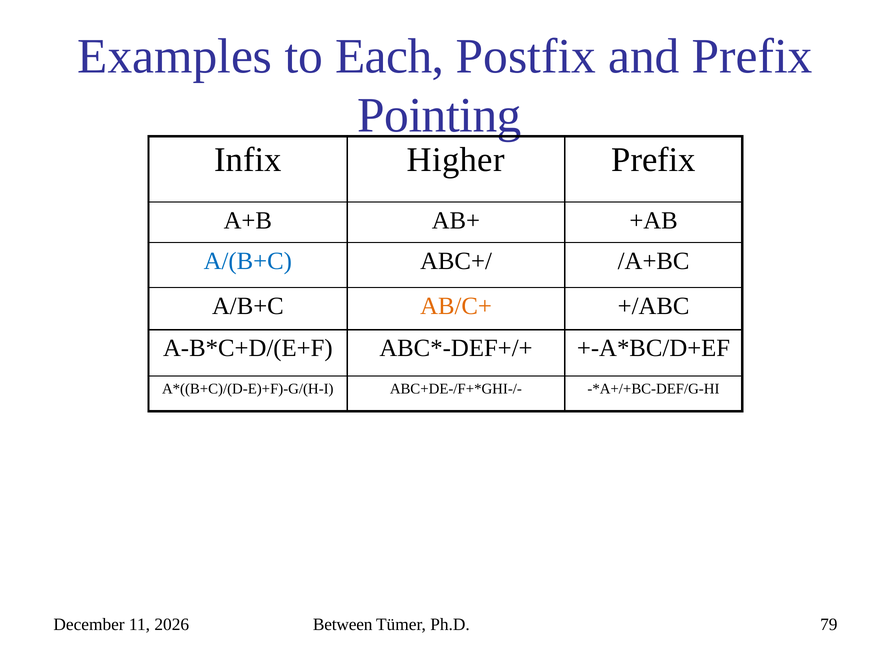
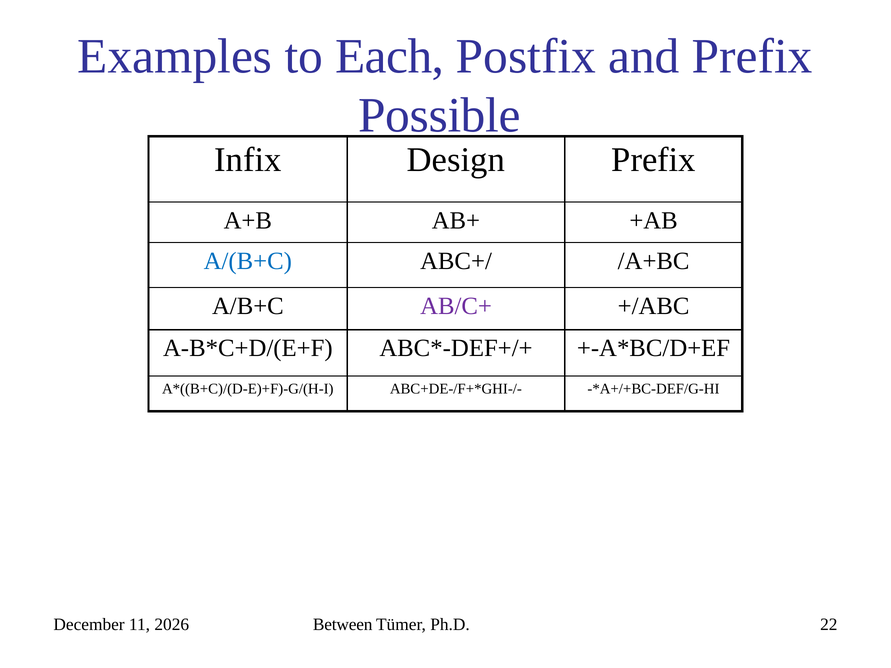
Pointing: Pointing -> Possible
Higher: Higher -> Design
AB/C+ colour: orange -> purple
79: 79 -> 22
